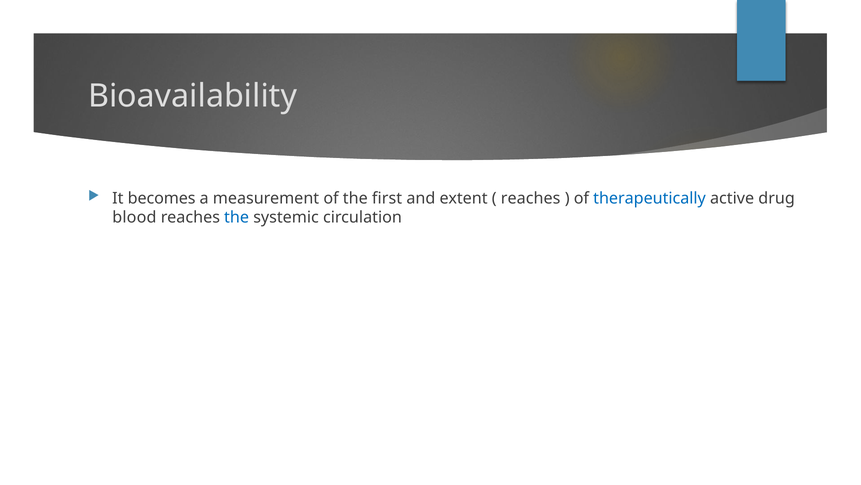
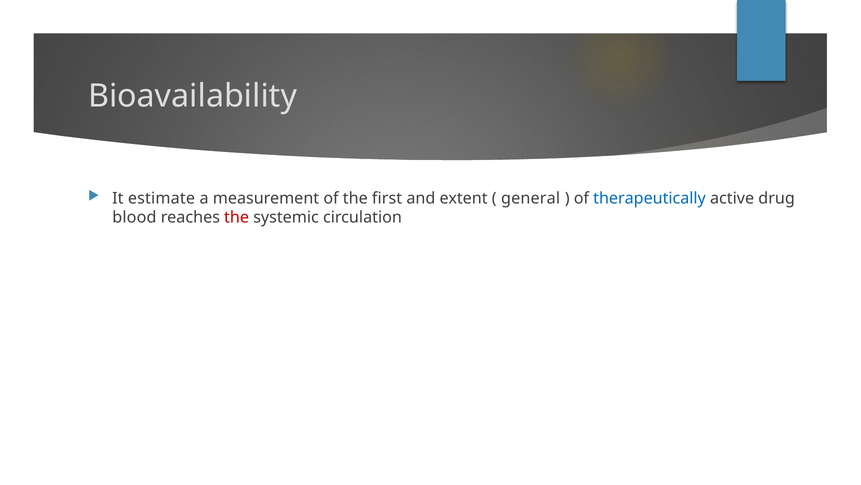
becomes: becomes -> estimate
reaches at (531, 198): reaches -> general
the at (237, 217) colour: blue -> red
